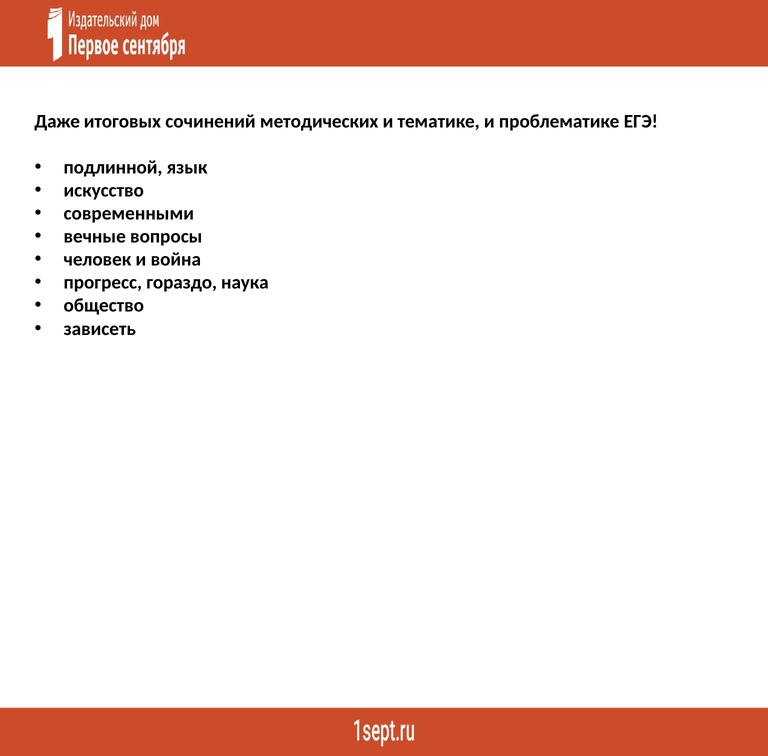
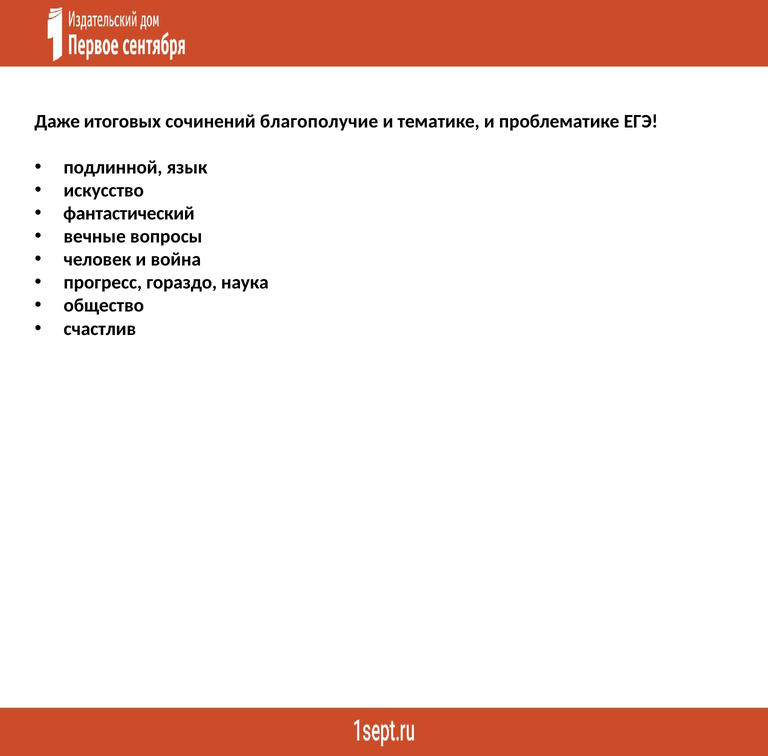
методических: методических -> благополучие
современными: современными -> фантастический
зависеть: зависеть -> счастлив
